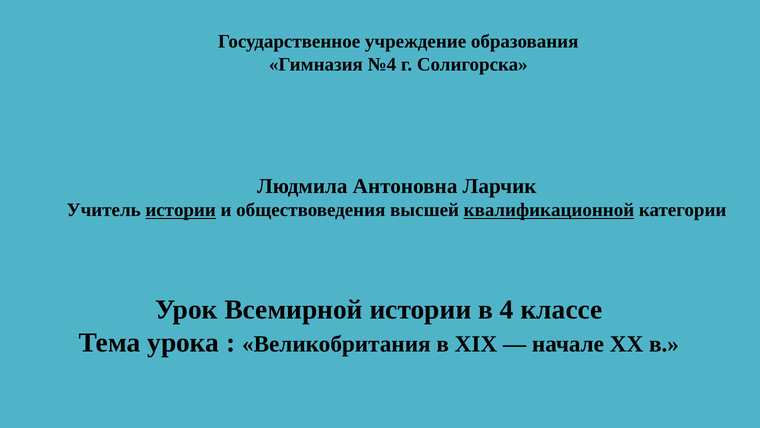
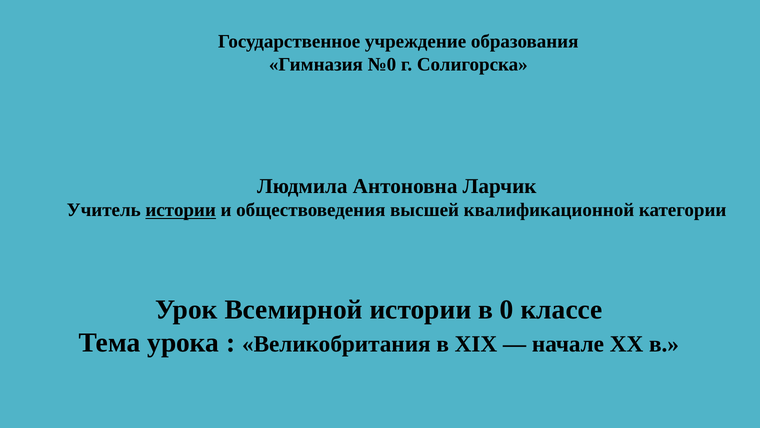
№4: №4 -> №0
квалификационной underline: present -> none
4: 4 -> 0
